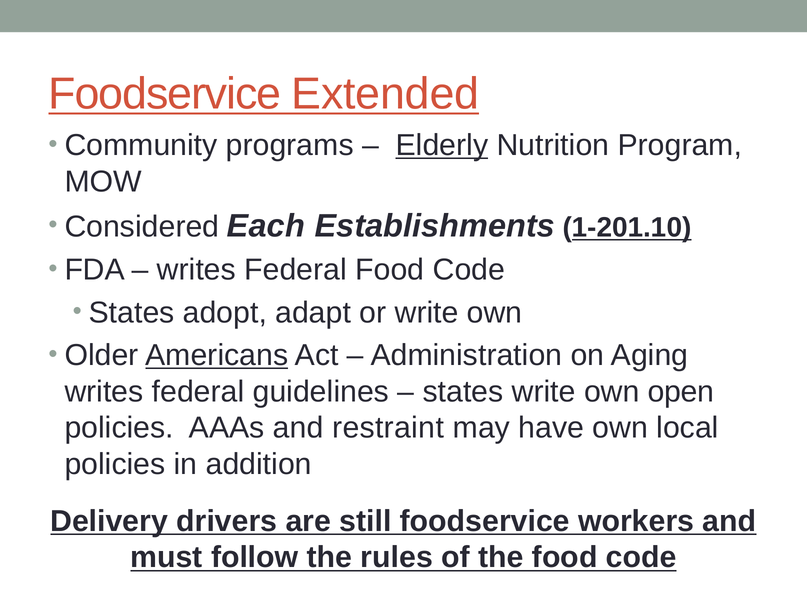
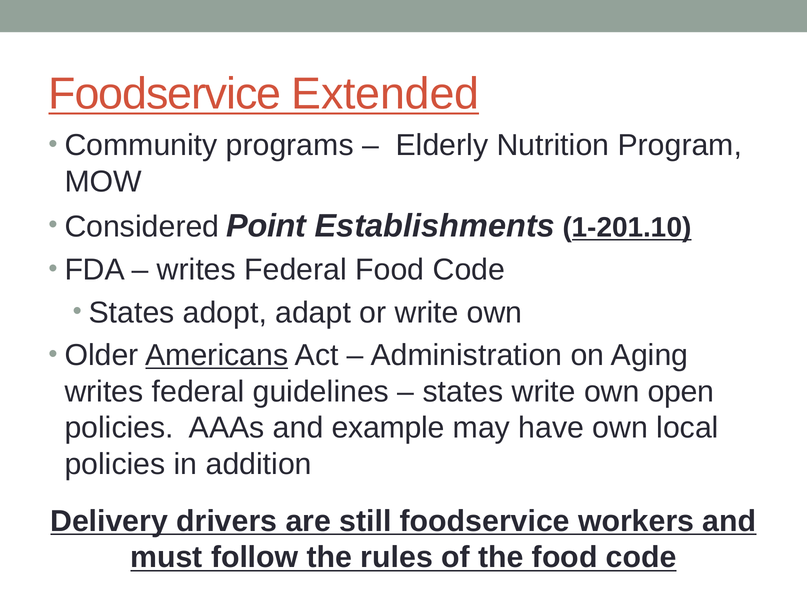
Elderly underline: present -> none
Each: Each -> Point
restraint: restraint -> example
